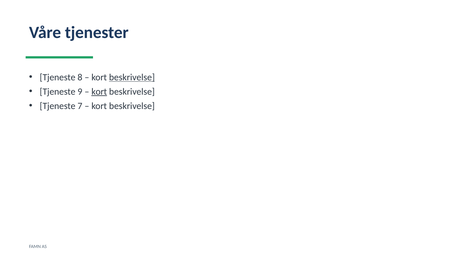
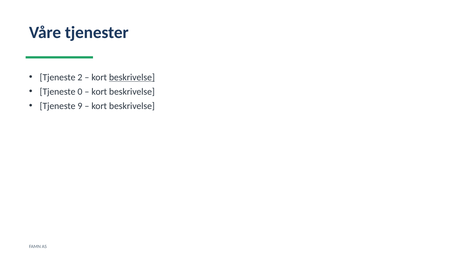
8: 8 -> 2
9: 9 -> 0
kort at (99, 91) underline: present -> none
7: 7 -> 9
